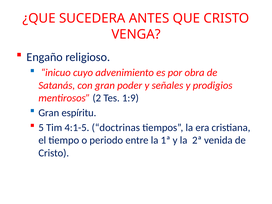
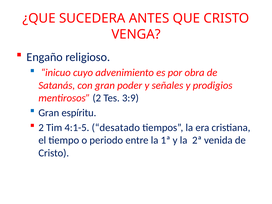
1:9: 1:9 -> 3:9
5 at (41, 128): 5 -> 2
doctrinas: doctrinas -> desatado
